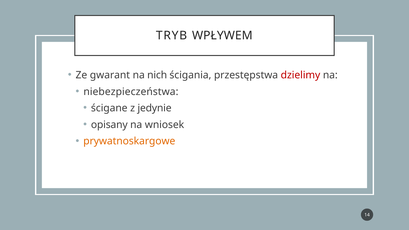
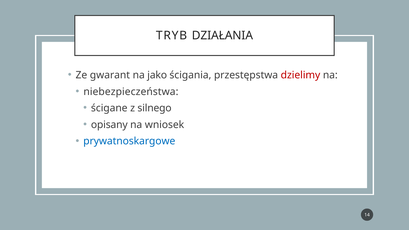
WPŁYWEM: WPŁYWEM -> DZIAŁANIA
nich: nich -> jako
jedynie: jedynie -> silnego
prywatnoskargowe colour: orange -> blue
